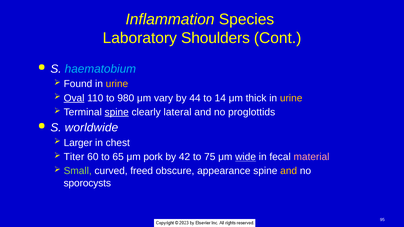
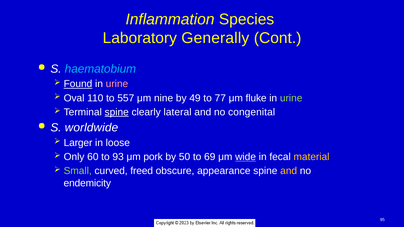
Shoulders: Shoulders -> Generally
Found underline: none -> present
urine at (117, 84) colour: yellow -> pink
Oval underline: present -> none
980: 980 -> 557
vary: vary -> nine
44: 44 -> 49
14: 14 -> 77
thick: thick -> fluke
urine at (291, 98) colour: yellow -> light green
proglottids: proglottids -> congenital
chest: chest -> loose
Titer: Titer -> Only
65: 65 -> 93
42: 42 -> 50
75: 75 -> 69
material colour: pink -> yellow
sporocysts: sporocysts -> endemicity
